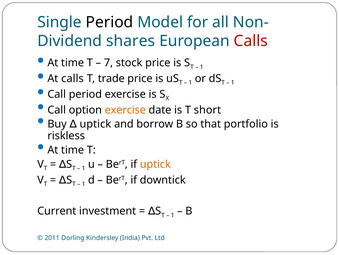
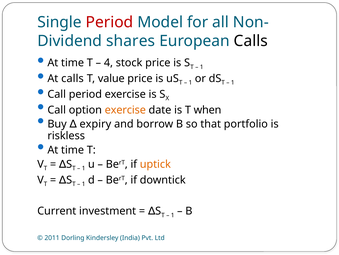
Period at (109, 22) colour: black -> red
Calls at (251, 41) colour: red -> black
7: 7 -> 4
trade: trade -> value
short: short -> when
Buy uptick: uptick -> expiry
